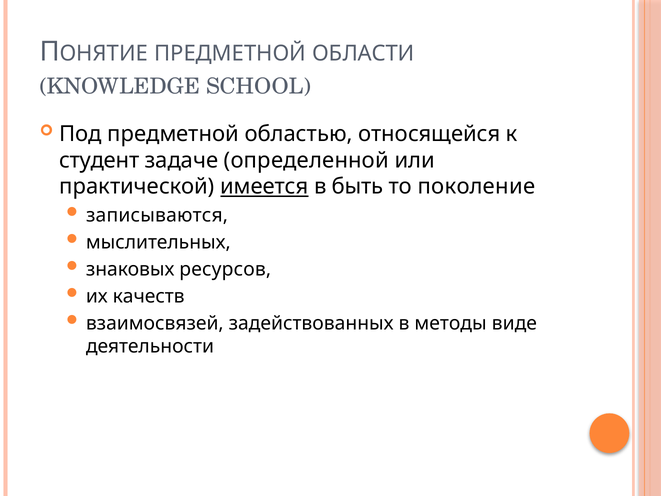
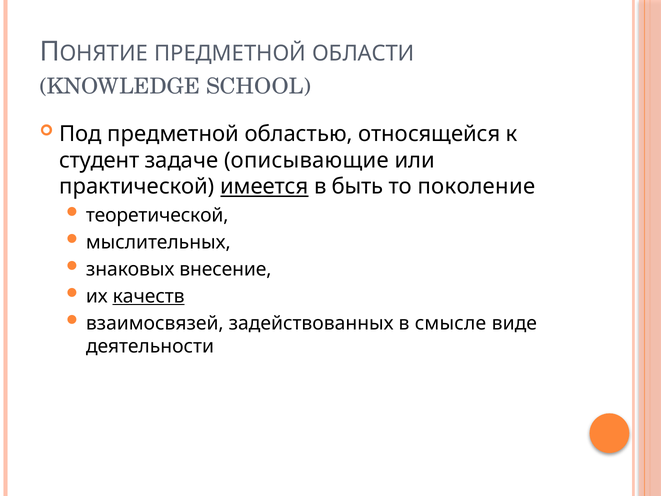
определенной: определенной -> описывающие
записываются: записываются -> теоретической
ресурсов: ресурсов -> внесение
качеств underline: none -> present
методы: методы -> смысле
